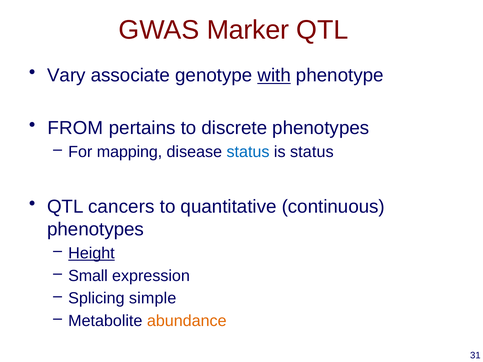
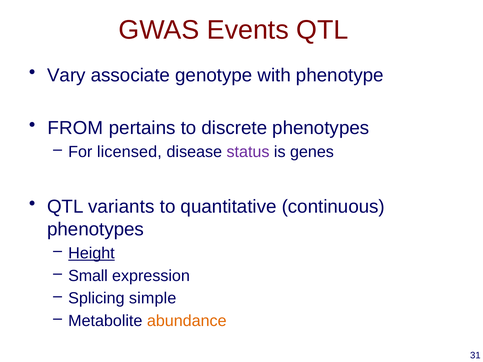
Marker: Marker -> Events
with underline: present -> none
mapping: mapping -> licensed
status at (248, 152) colour: blue -> purple
is status: status -> genes
cancers: cancers -> variants
